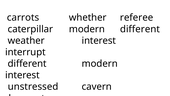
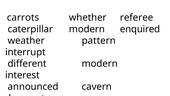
modern different: different -> enquired
weather interest: interest -> pattern
unstressed: unstressed -> announced
